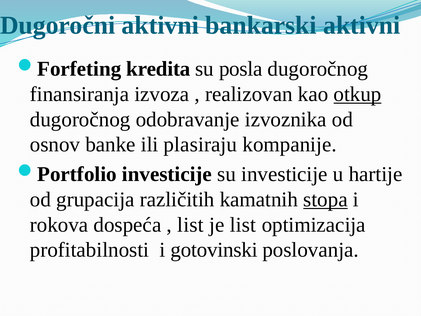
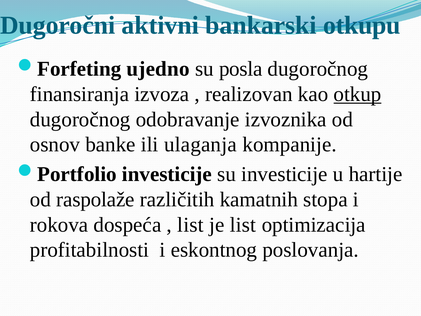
bankarski aktivni: aktivni -> otkupu
kredita: kredita -> ujedno
plasiraju: plasiraju -> ulaganja
grupacija: grupacija -> raspolaže
stopa underline: present -> none
gotovinski: gotovinski -> eskontnog
